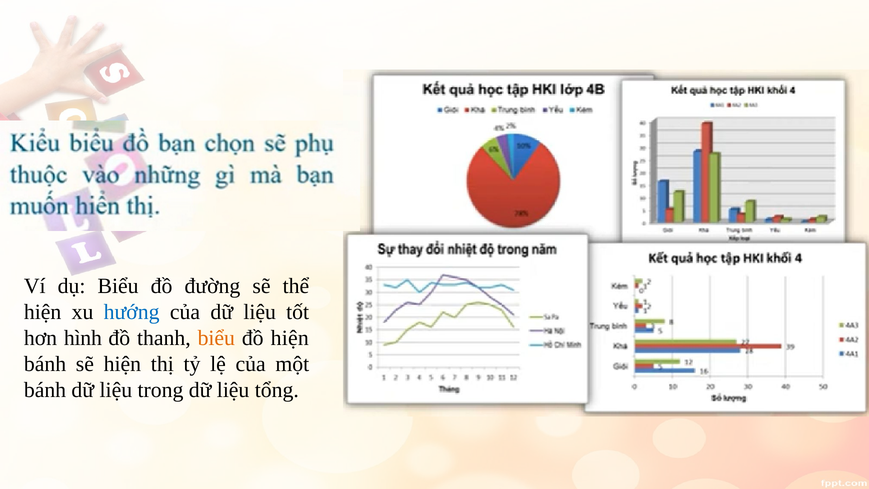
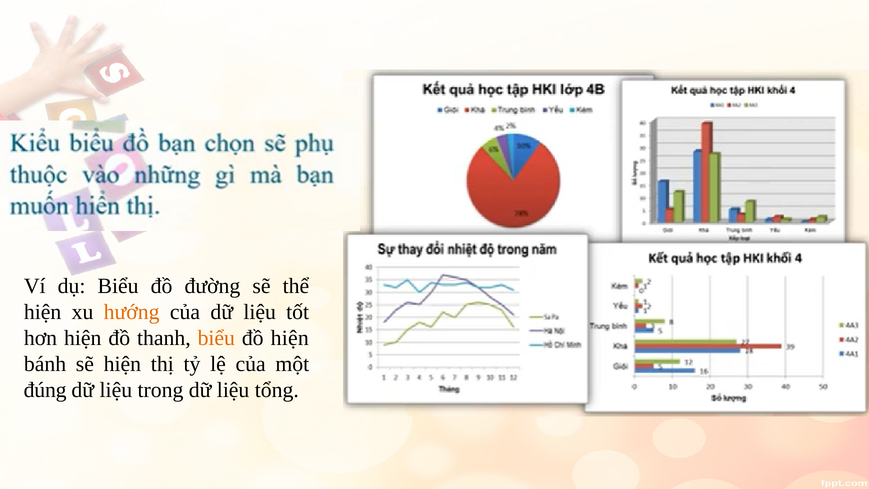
hướng colour: blue -> orange
hơn hình: hình -> hiện
bánh at (45, 390): bánh -> đúng
